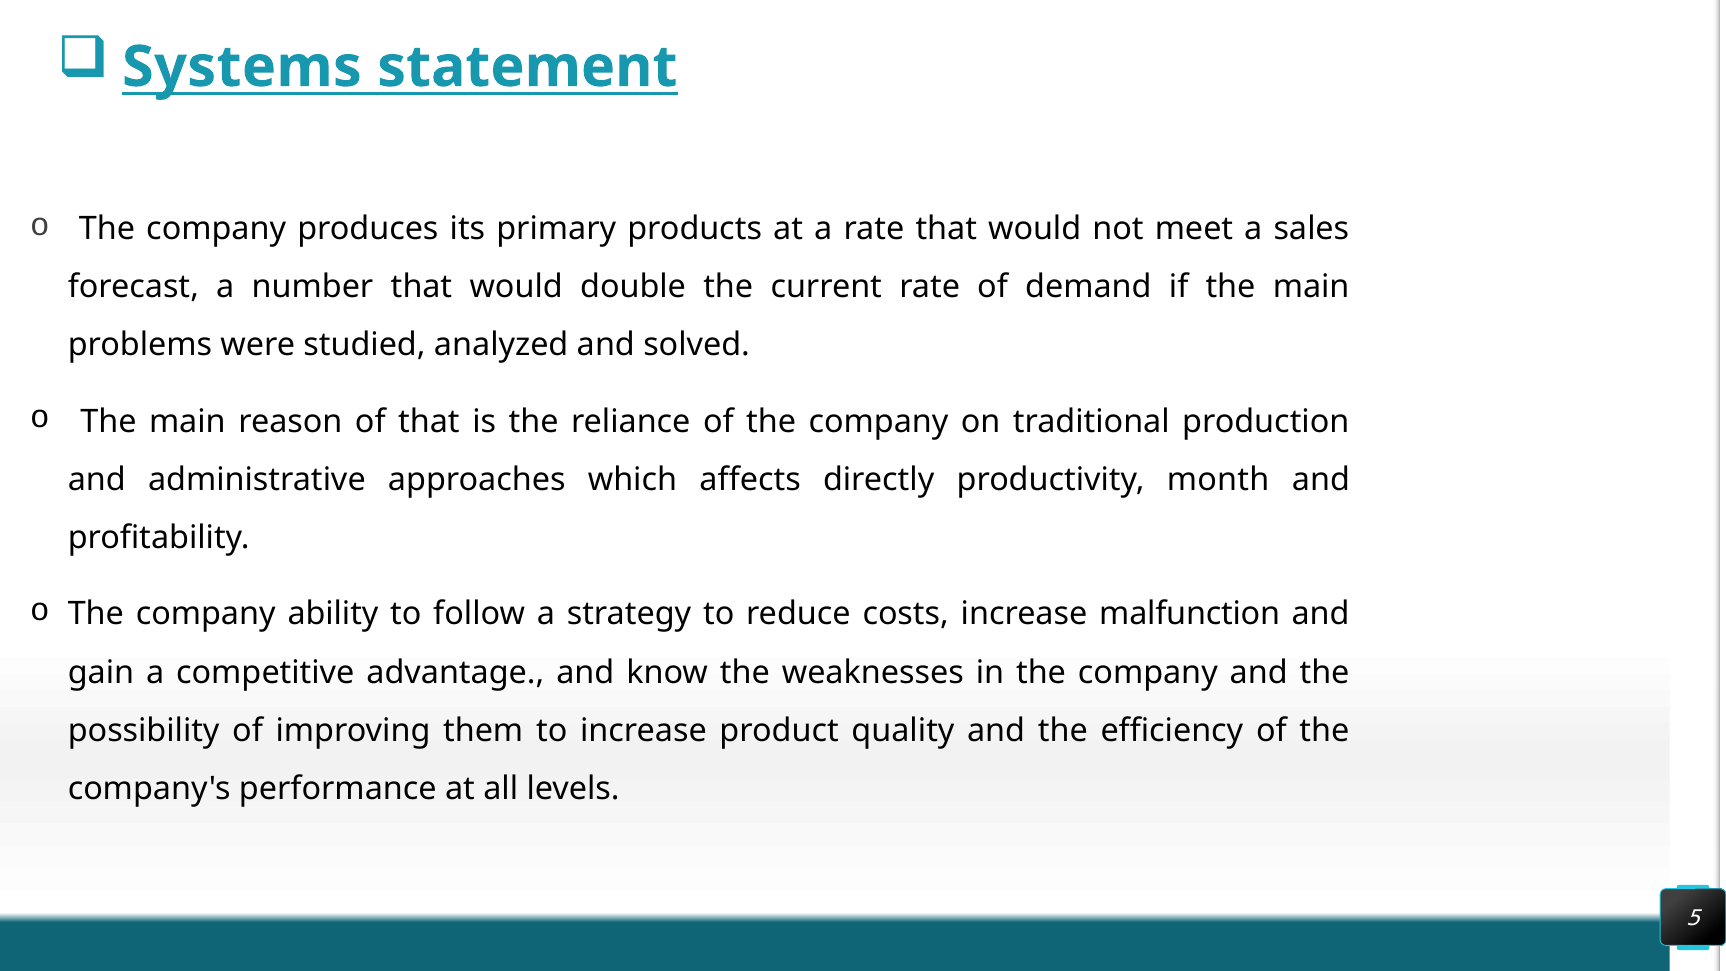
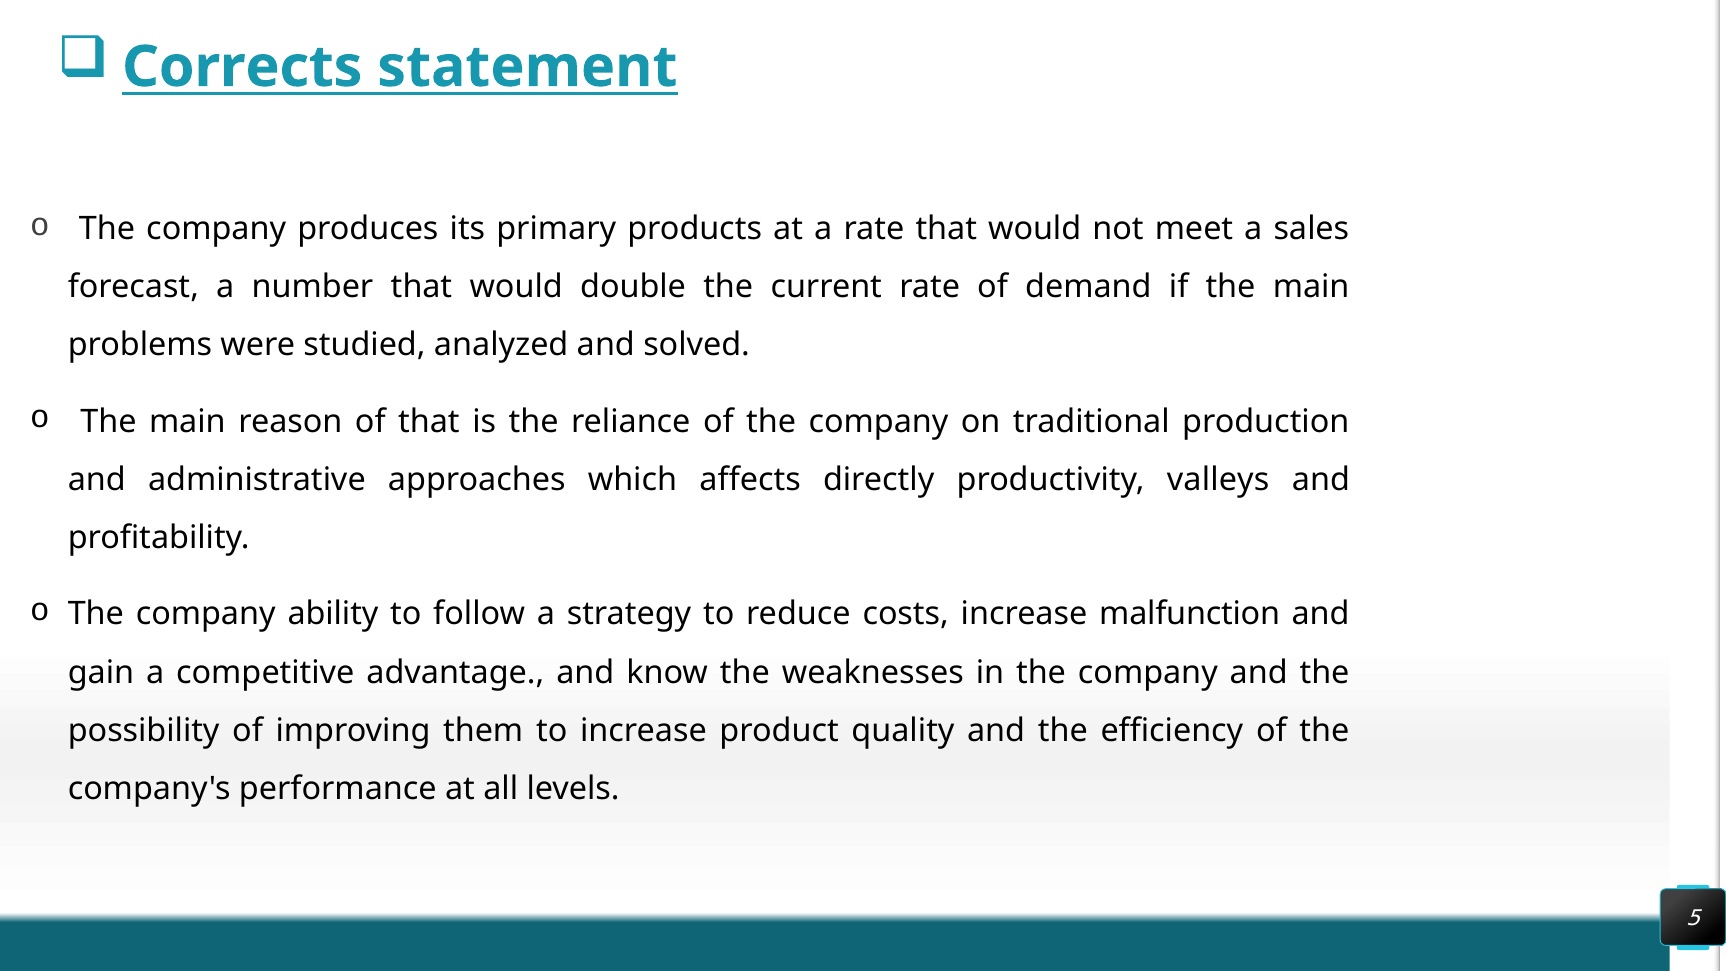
Systems: Systems -> Corrects
month: month -> valleys
